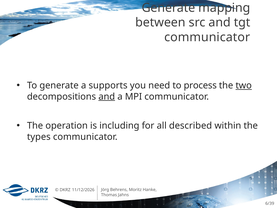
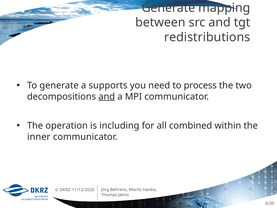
communicator at (207, 37): communicator -> redistributions
two underline: present -> none
described: described -> combined
types: types -> inner
